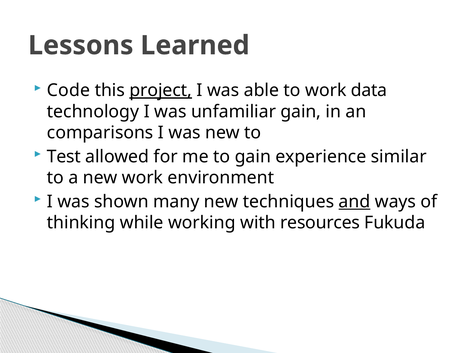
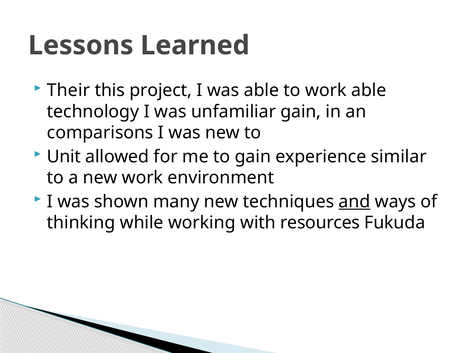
Code: Code -> Their
project underline: present -> none
work data: data -> able
Test: Test -> Unit
